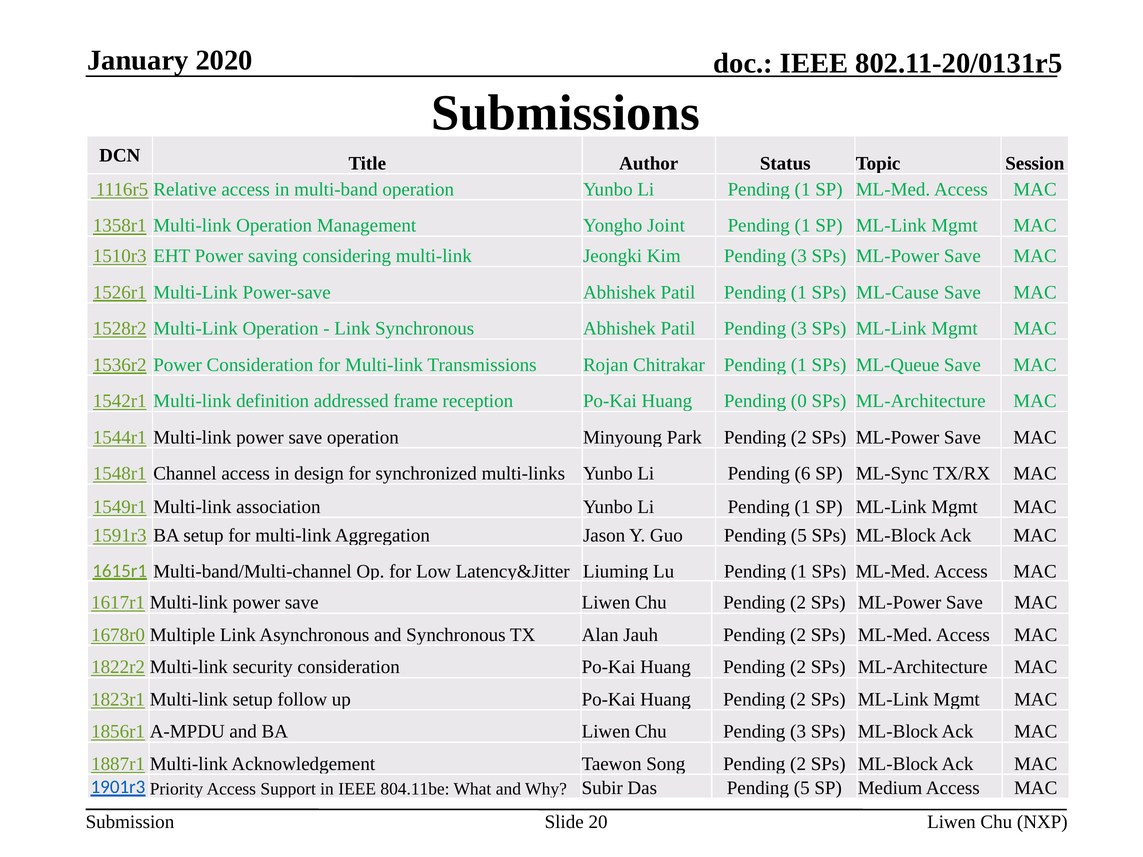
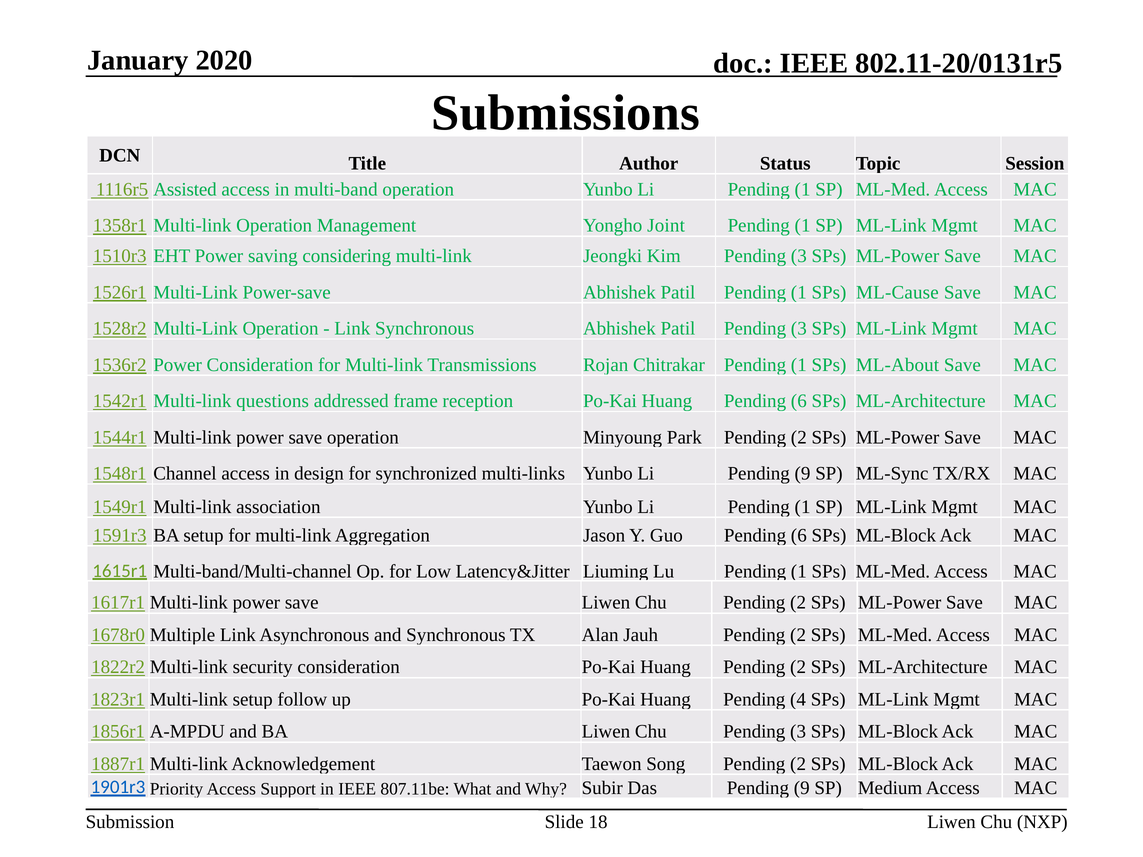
Relative: Relative -> Assisted
ML-Queue: ML-Queue -> ML-About
definition: definition -> questions
Huang Pending 0: 0 -> 6
Li Pending 6: 6 -> 9
Guo Pending 5: 5 -> 6
2 at (798, 700): 2 -> 4
804.11be: 804.11be -> 807.11be
Das Pending 5: 5 -> 9
20: 20 -> 18
